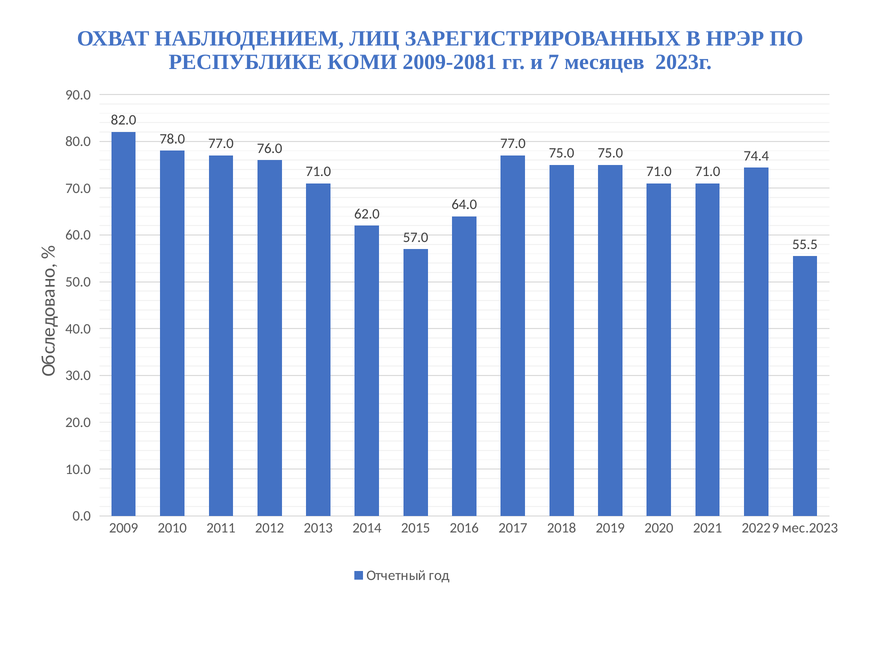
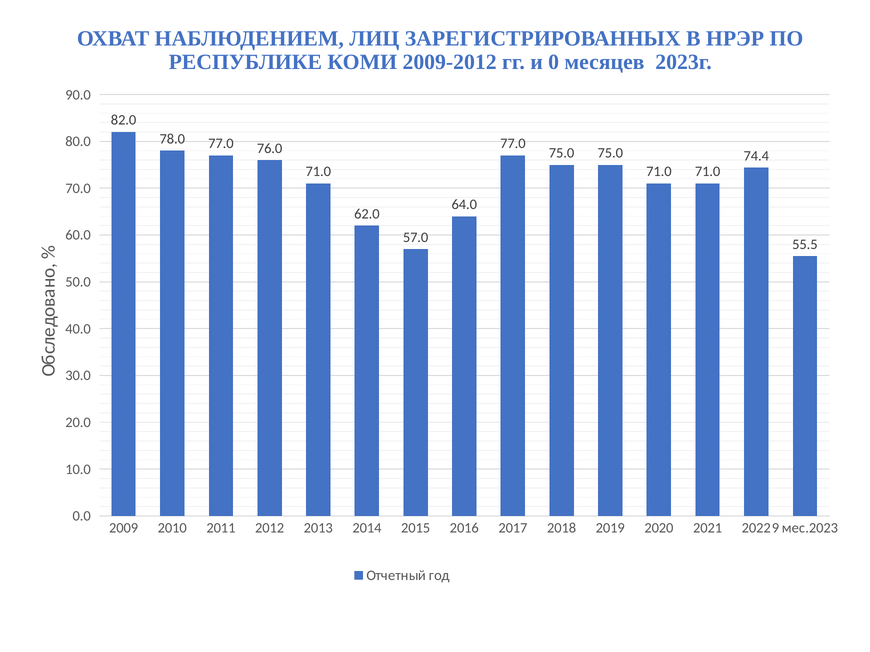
2009-2081: 2009-2081 -> 2009-2012
7: 7 -> 0
